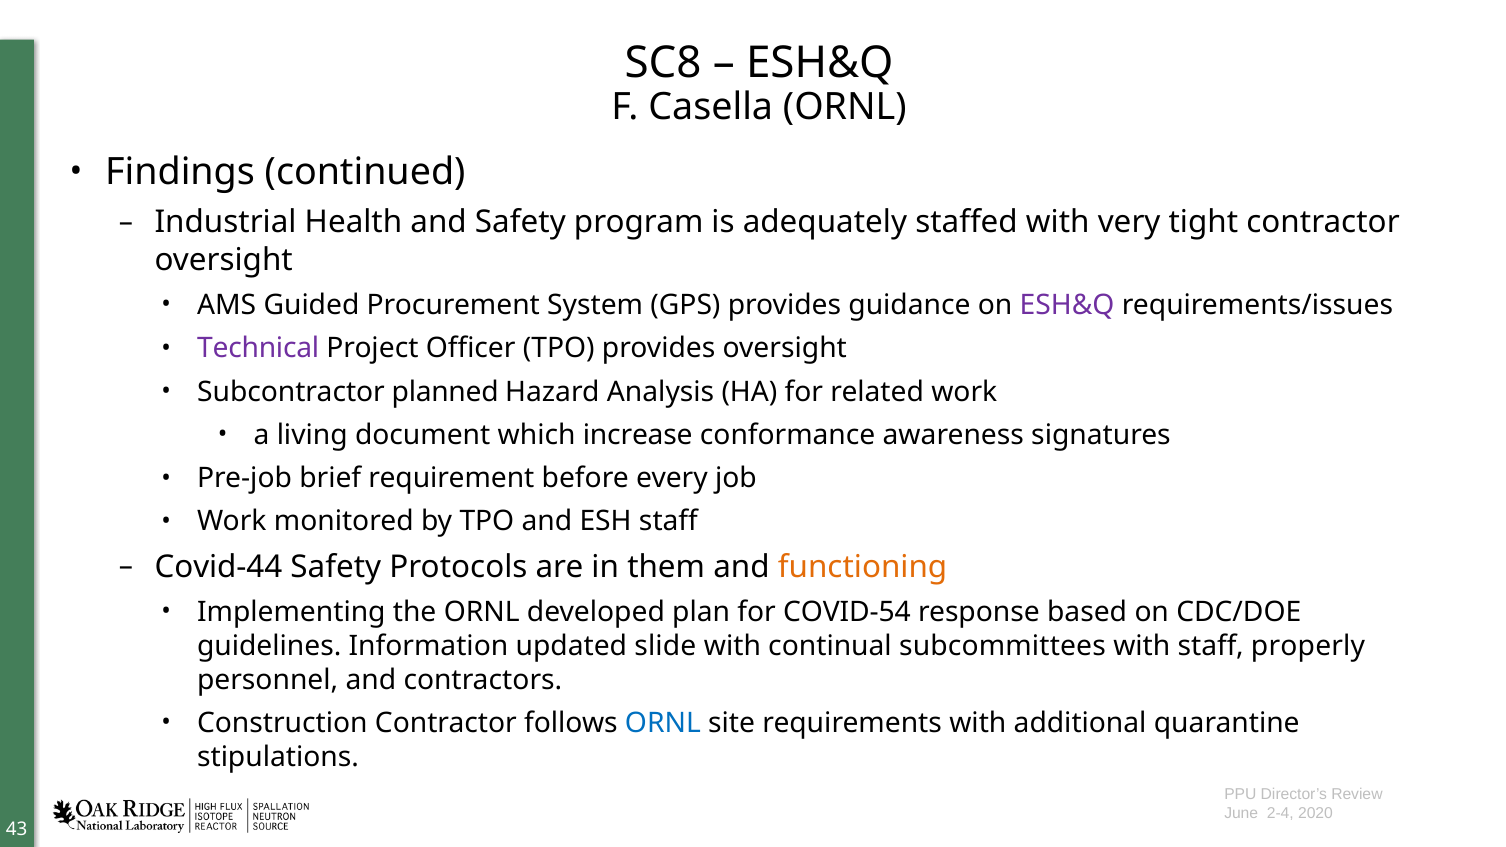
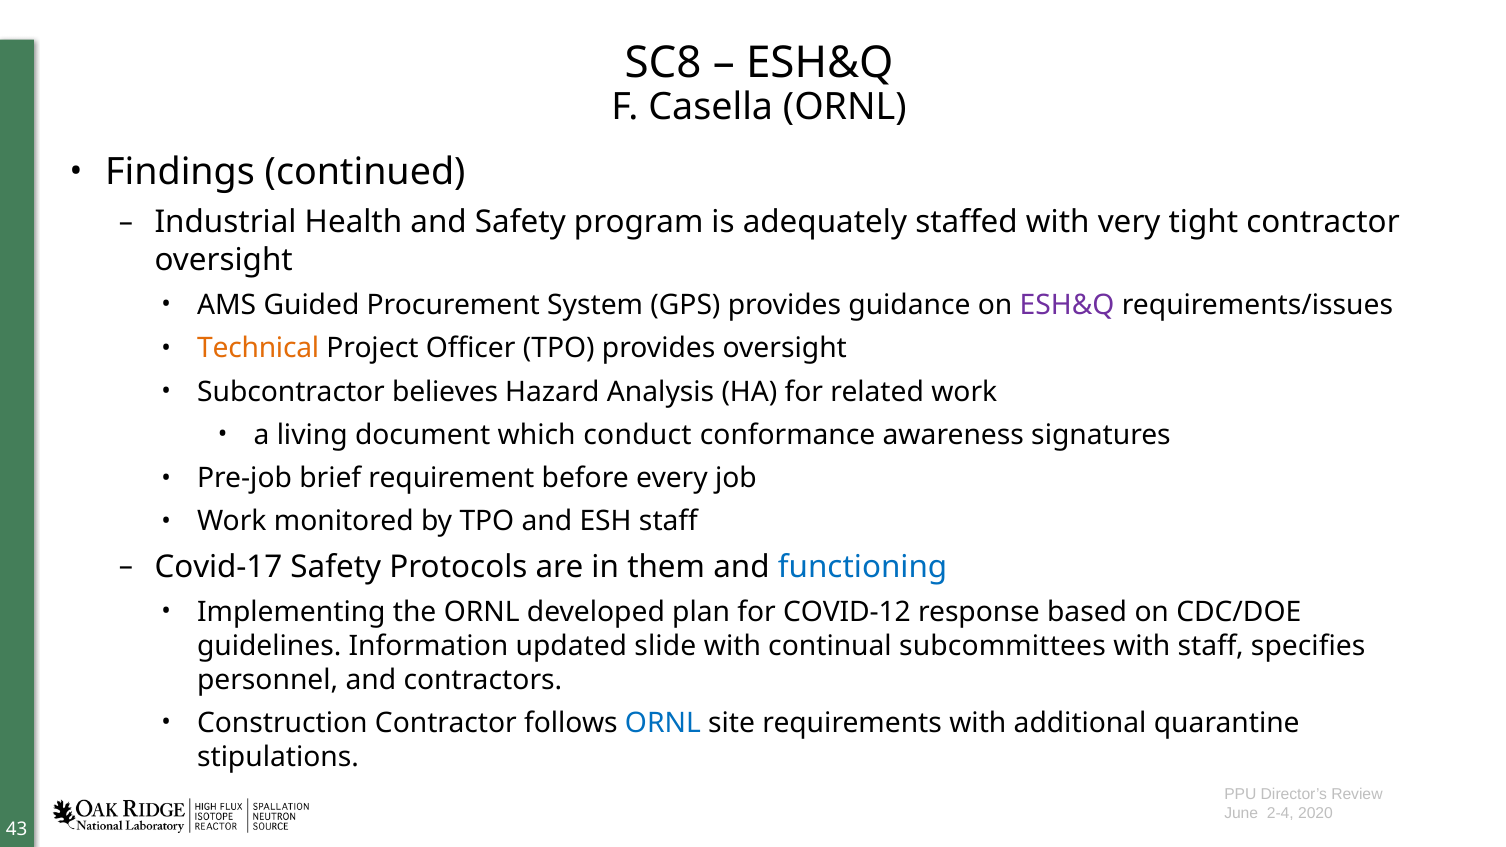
Technical colour: purple -> orange
planned: planned -> believes
increase: increase -> conduct
Covid-44: Covid-44 -> Covid-17
functioning colour: orange -> blue
COVID-54: COVID-54 -> COVID-12
properly: properly -> specifies
